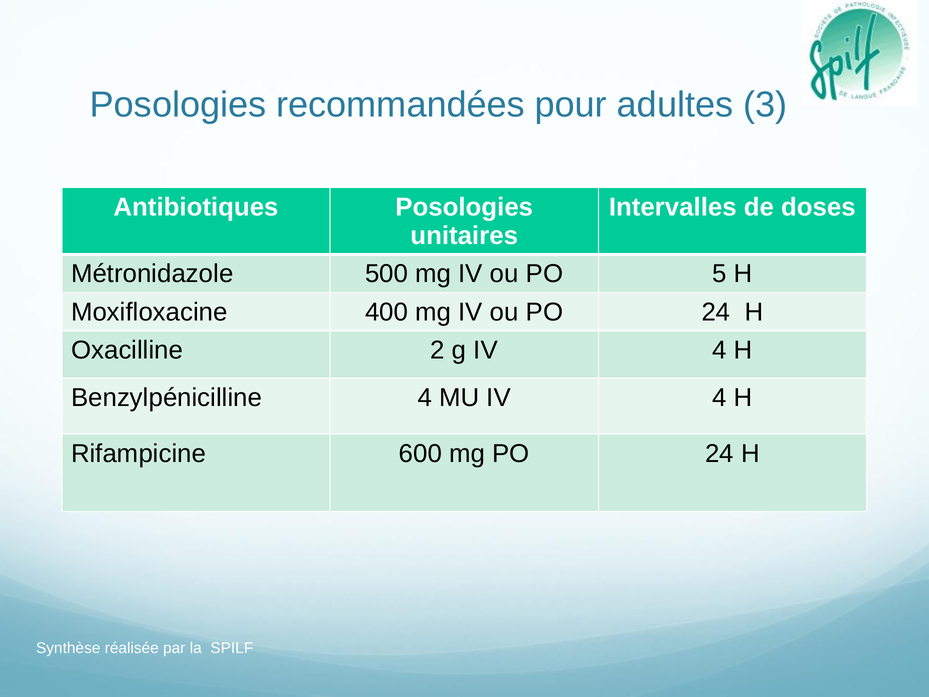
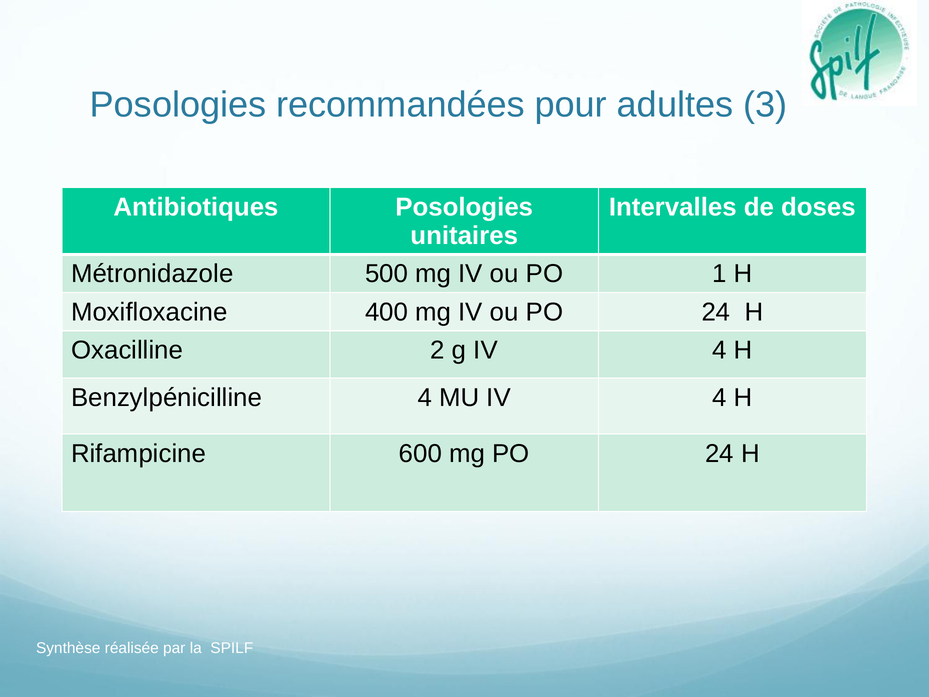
5: 5 -> 1
